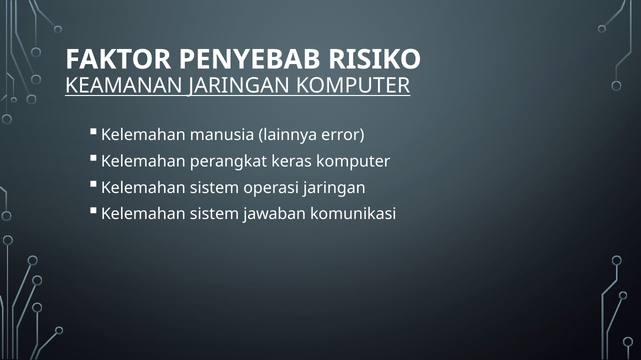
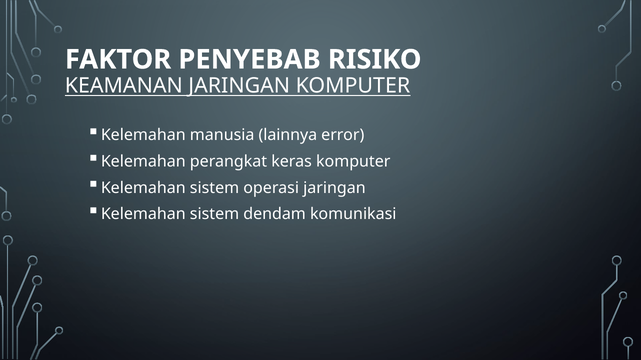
jawaban: jawaban -> dendam
